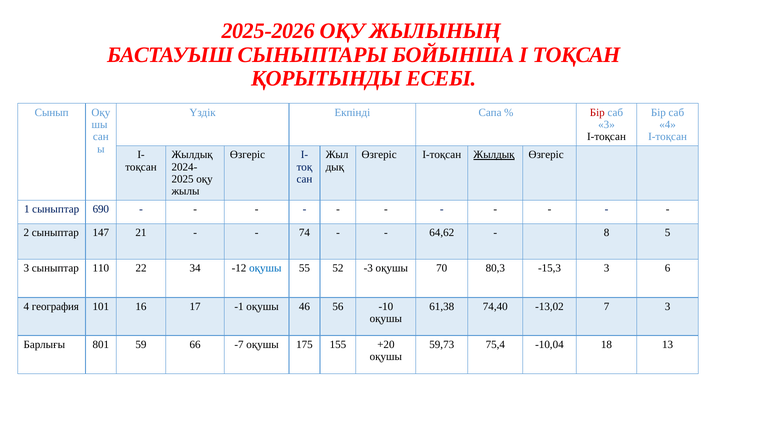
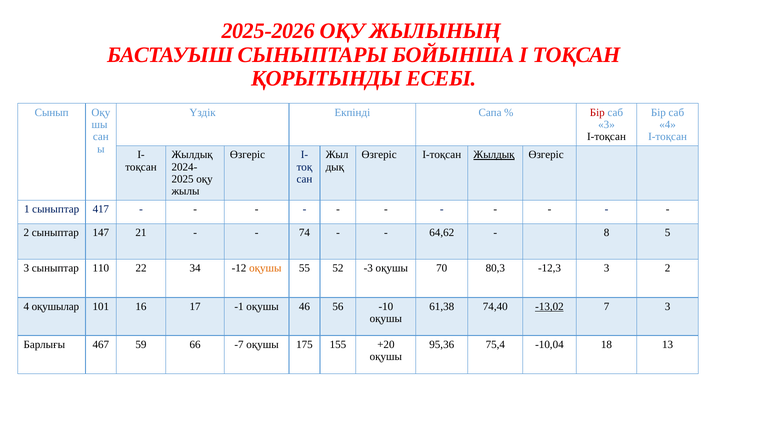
690: 690 -> 417
оқушы at (265, 268) colour: blue -> orange
-15,3: -15,3 -> -12,3
3 6: 6 -> 2
география: география -> оқушылар
-13,02 underline: none -> present
801: 801 -> 467
59,73: 59,73 -> 95,36
